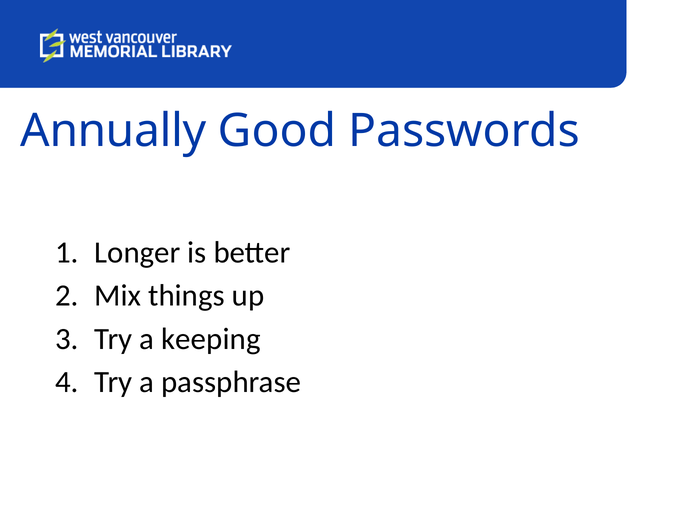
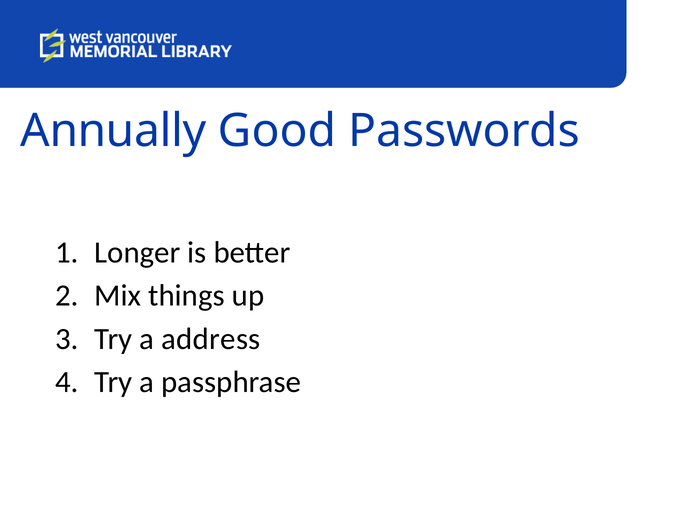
keeping: keeping -> address
